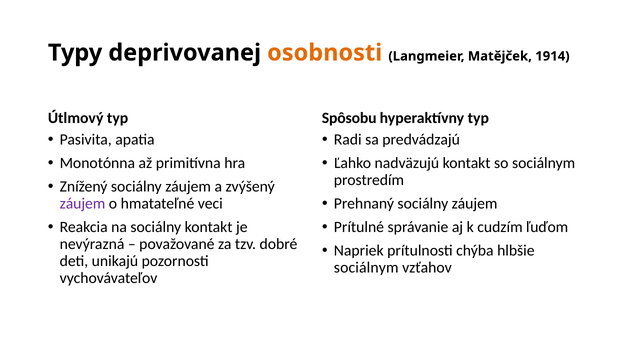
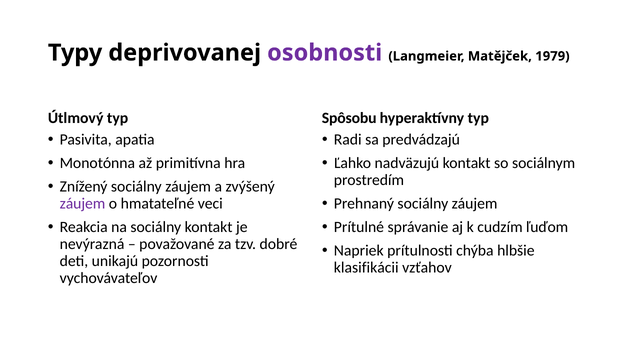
osobnosti colour: orange -> purple
1914: 1914 -> 1979
sociálnym at (366, 267): sociálnym -> klasifikácii
